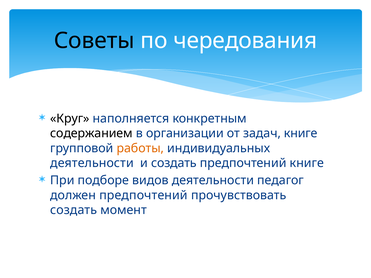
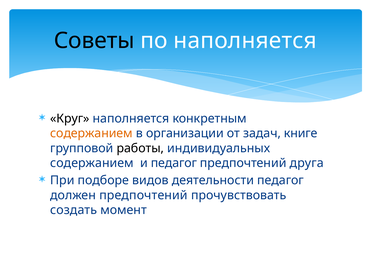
по чередования: чередования -> наполняется
содержанием at (91, 134) colour: black -> orange
работы colour: orange -> black
деятельности at (92, 163): деятельности -> содержанием
и создать: создать -> педагог
предпочтений книге: книге -> друга
